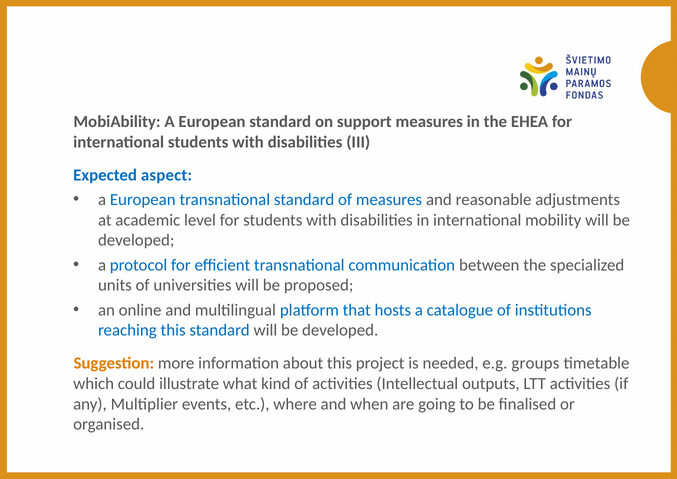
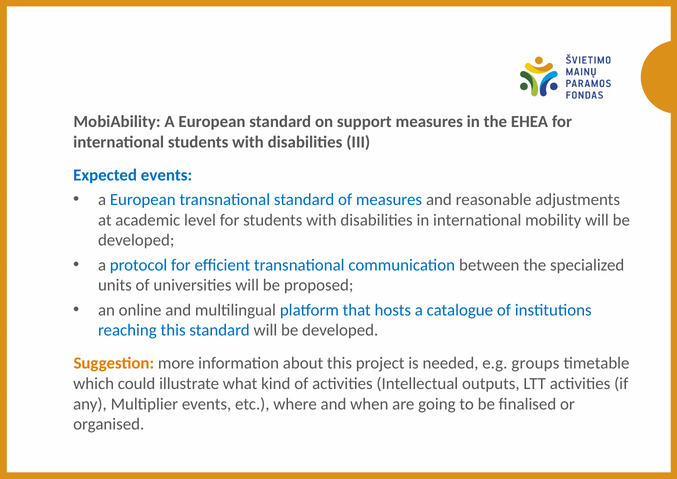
Expected aspect: aspect -> events
